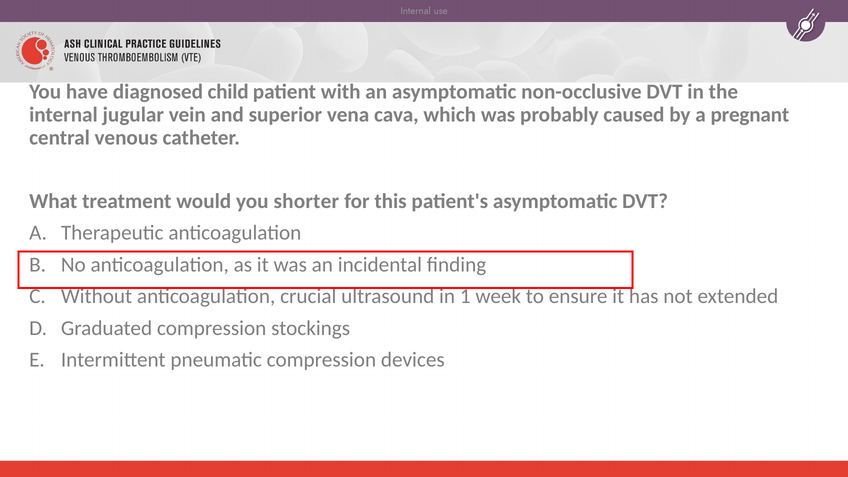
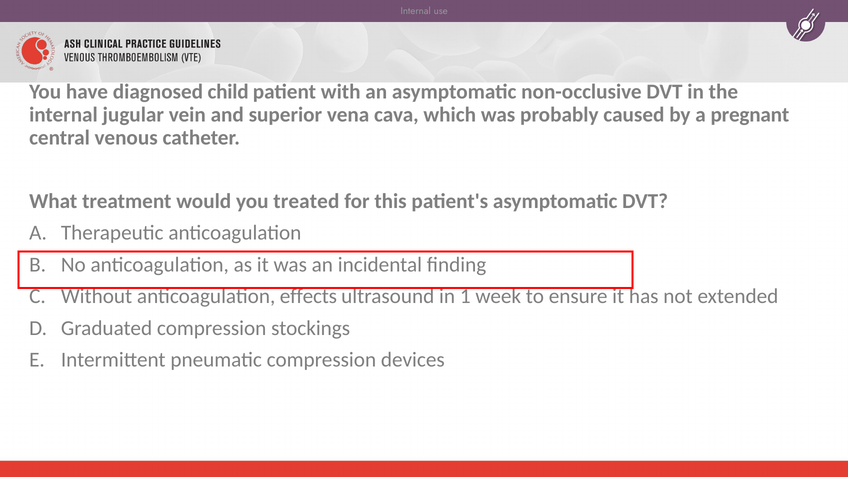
shorter: shorter -> treated
crucial: crucial -> effects
